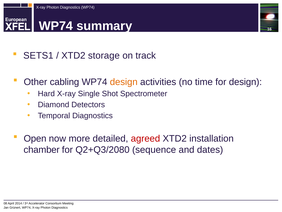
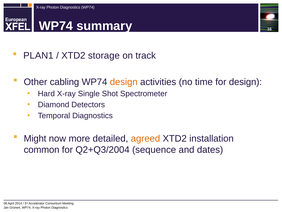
SETS1: SETS1 -> PLAN1
Open: Open -> Might
agreed colour: red -> orange
chamber: chamber -> common
Q2+Q3/2080: Q2+Q3/2080 -> Q2+Q3/2004
